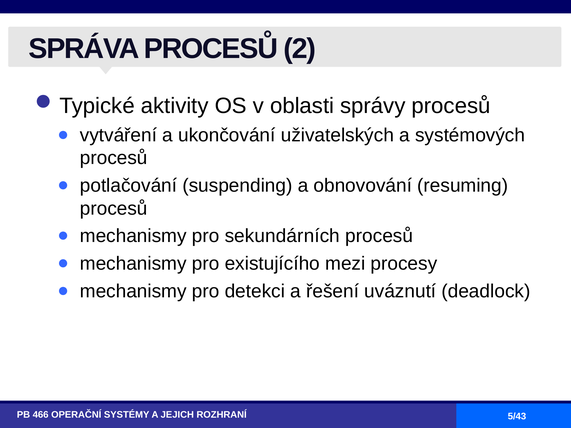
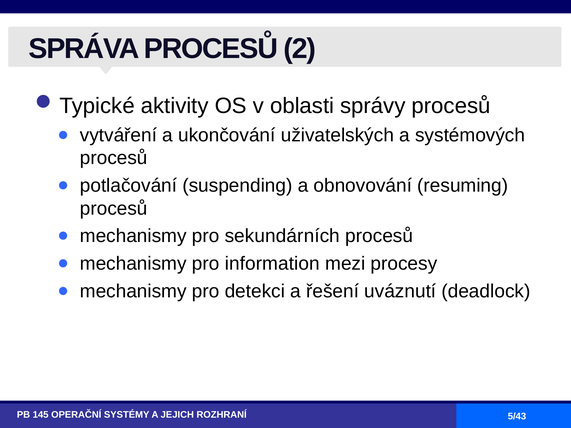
existujícího: existujícího -> information
466: 466 -> 145
